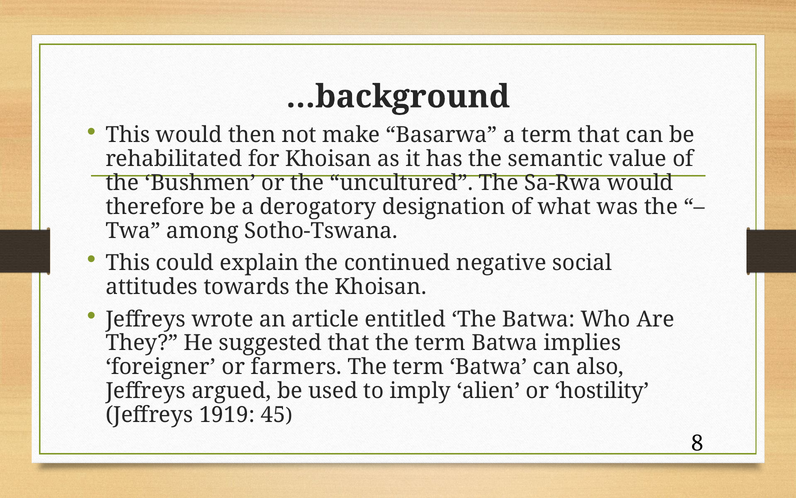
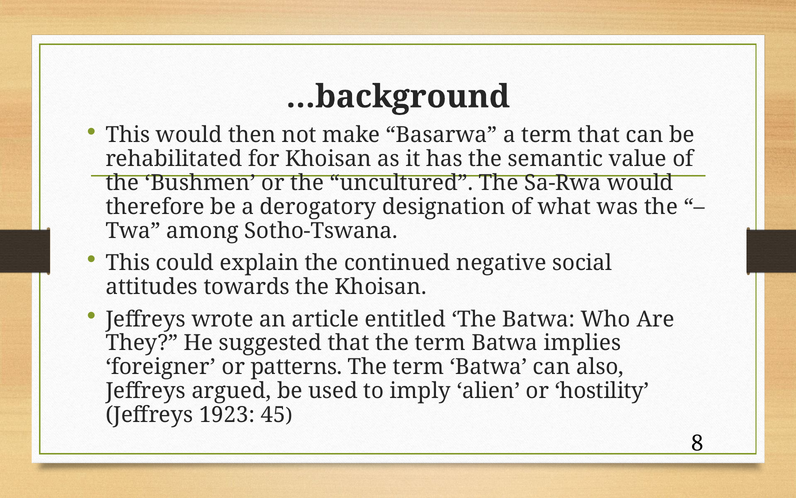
farmers: farmers -> patterns
1919: 1919 -> 1923
